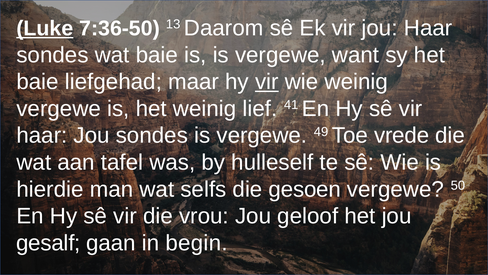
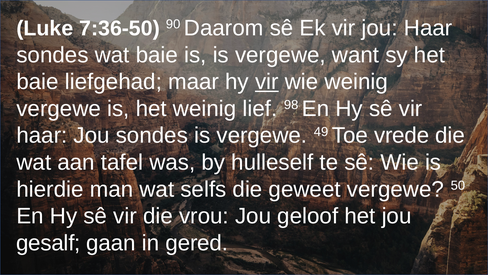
Luke underline: present -> none
13: 13 -> 90
41: 41 -> 98
gesoen: gesoen -> geweet
begin: begin -> gered
